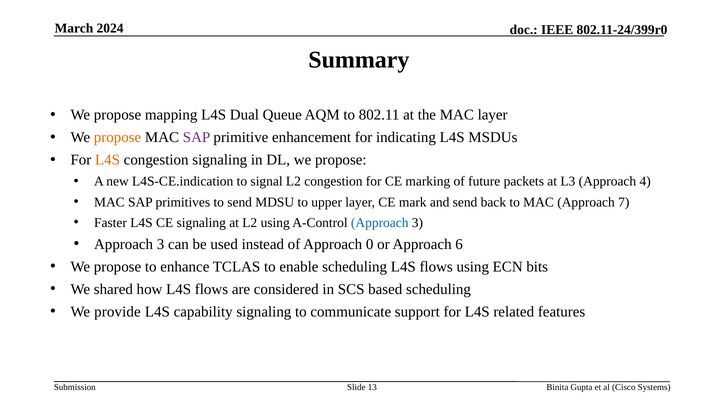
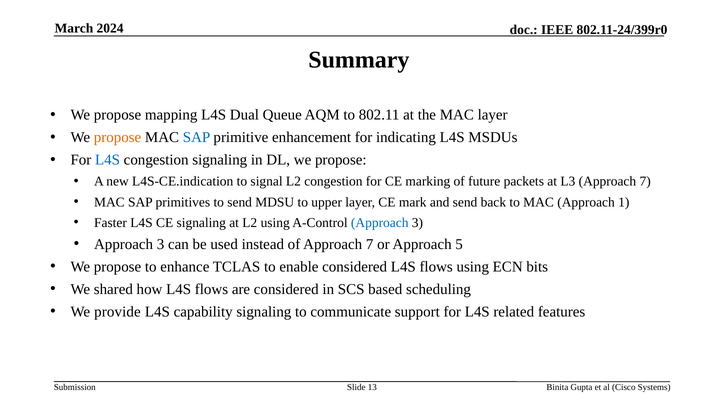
SAP at (197, 137) colour: purple -> blue
L4S at (107, 160) colour: orange -> blue
L3 Approach 4: 4 -> 7
7: 7 -> 1
of Approach 0: 0 -> 7
6: 6 -> 5
enable scheduling: scheduling -> considered
